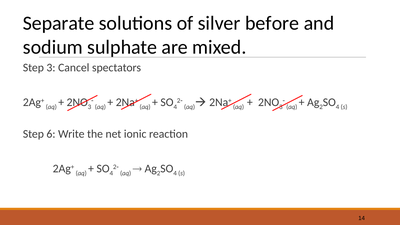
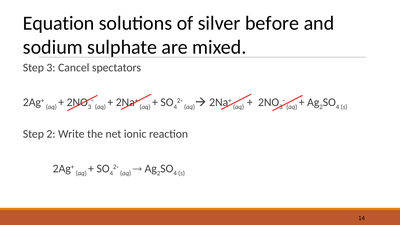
Separate: Separate -> Equation
Step 6: 6 -> 2
